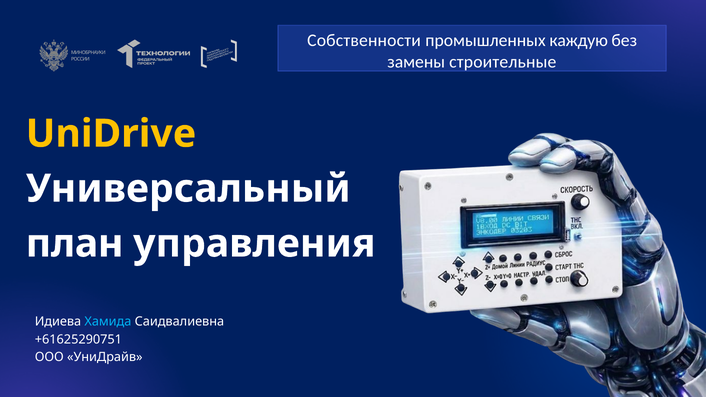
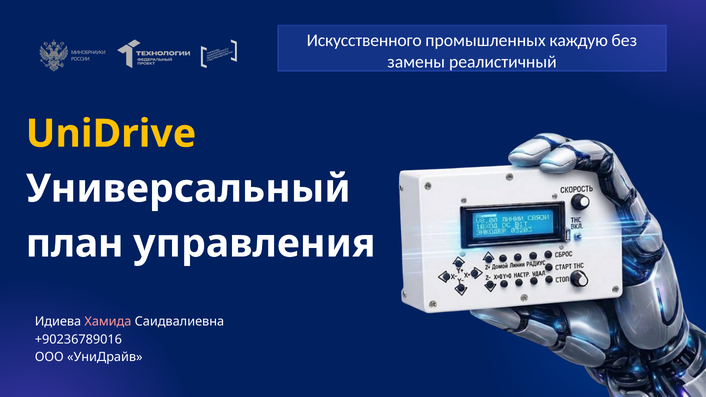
Собственности: Собственности -> Искусственного
строительные: строительные -> реалистичный
Хамида colour: light blue -> pink
+61625290751: +61625290751 -> +90236789016
